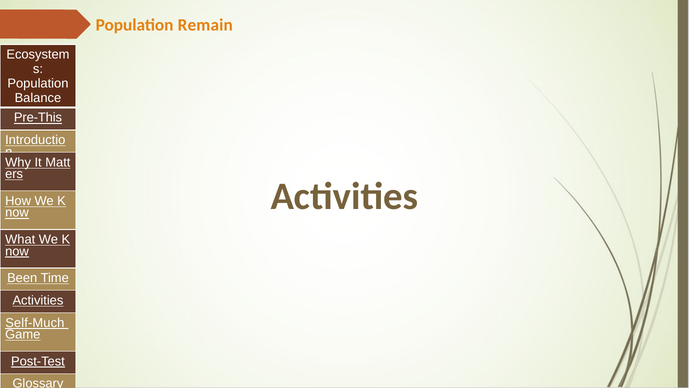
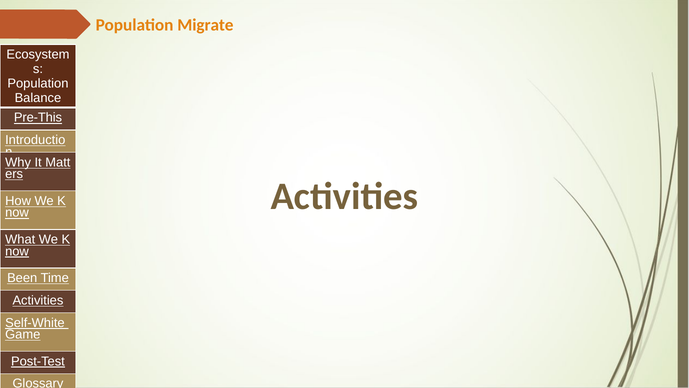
Remain: Remain -> Migrate
Self-Much: Self-Much -> Self-White
